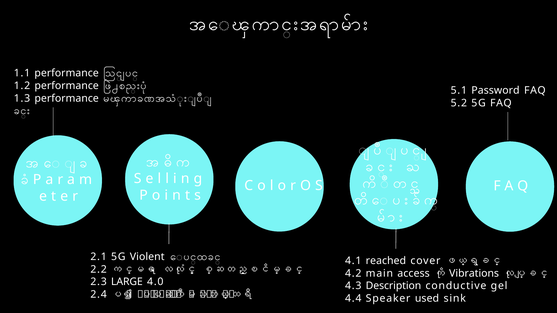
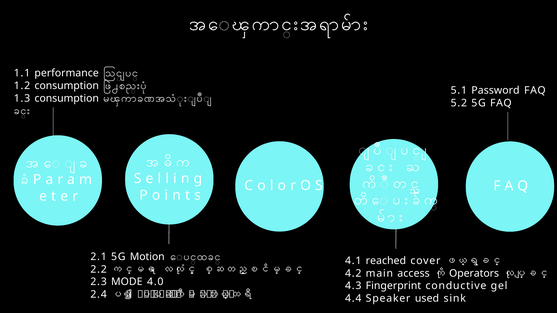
1.2 performance: performance -> consumption
1.3 performance: performance -> consumption
Violent: Violent -> Motion
Vibrations: Vibrations -> Operators
LARGE: LARGE -> MODE
Description: Description -> Fingerprint
